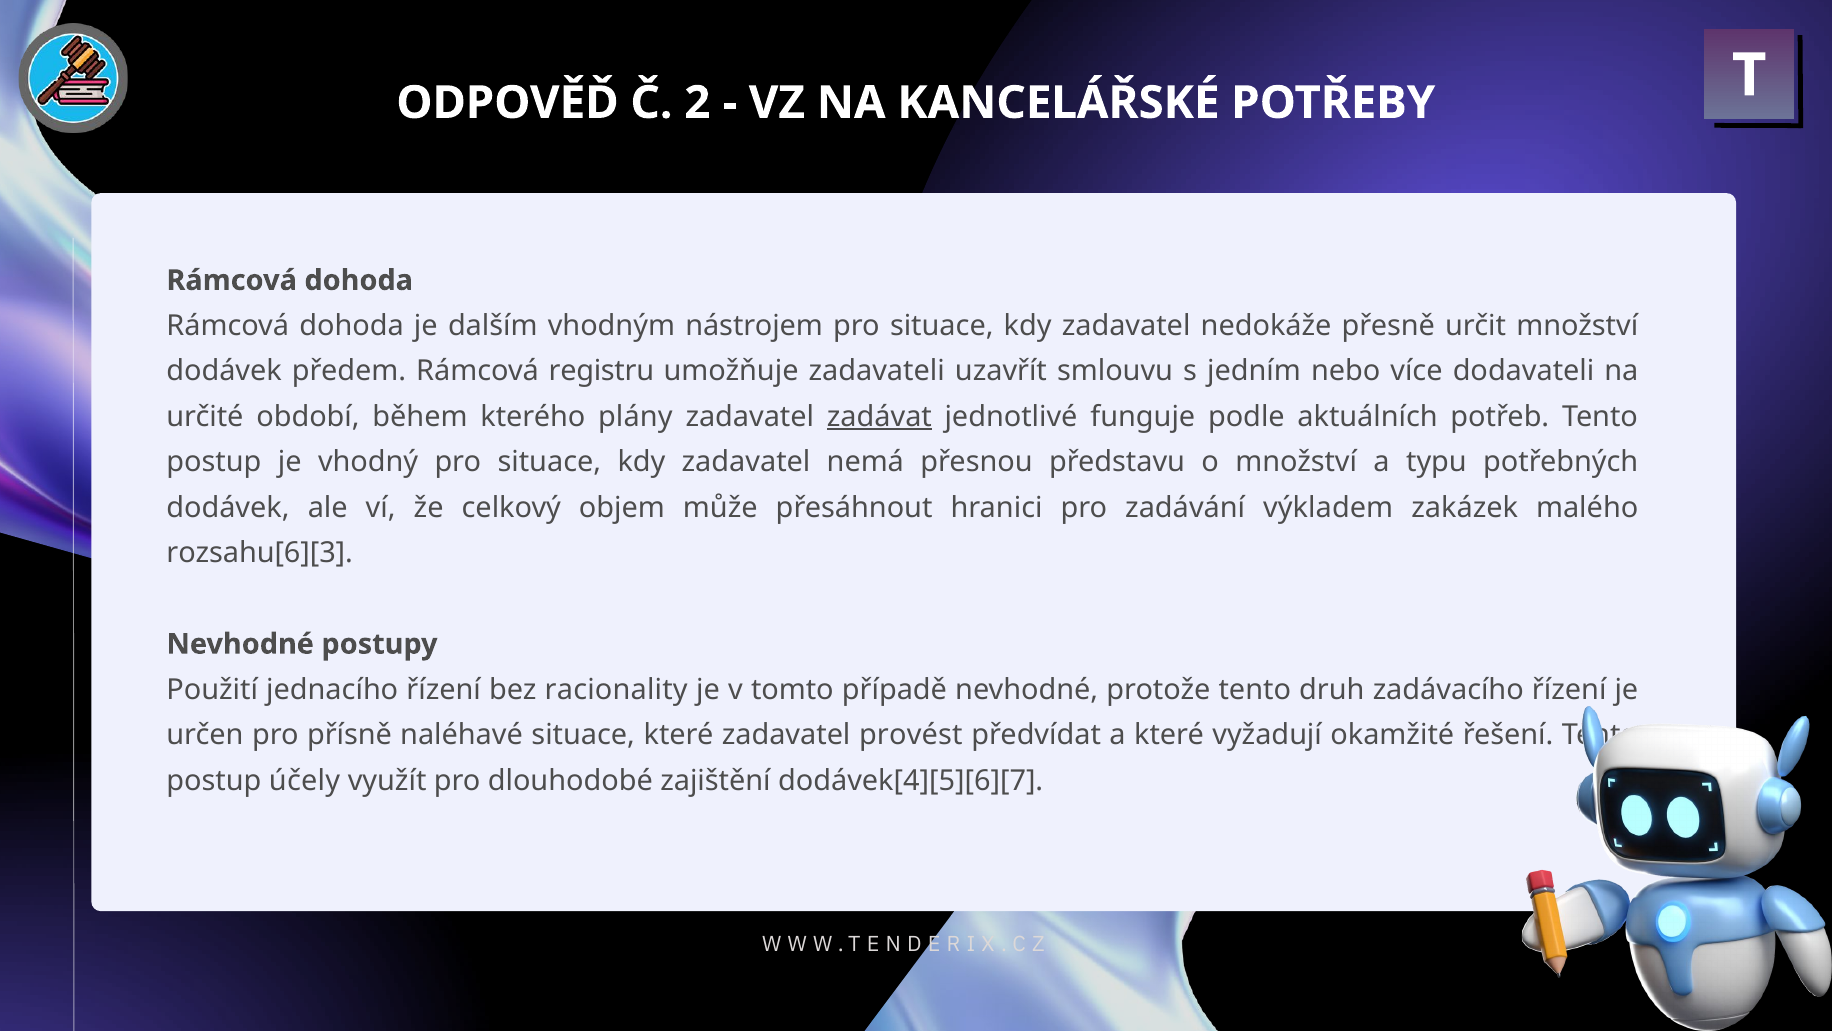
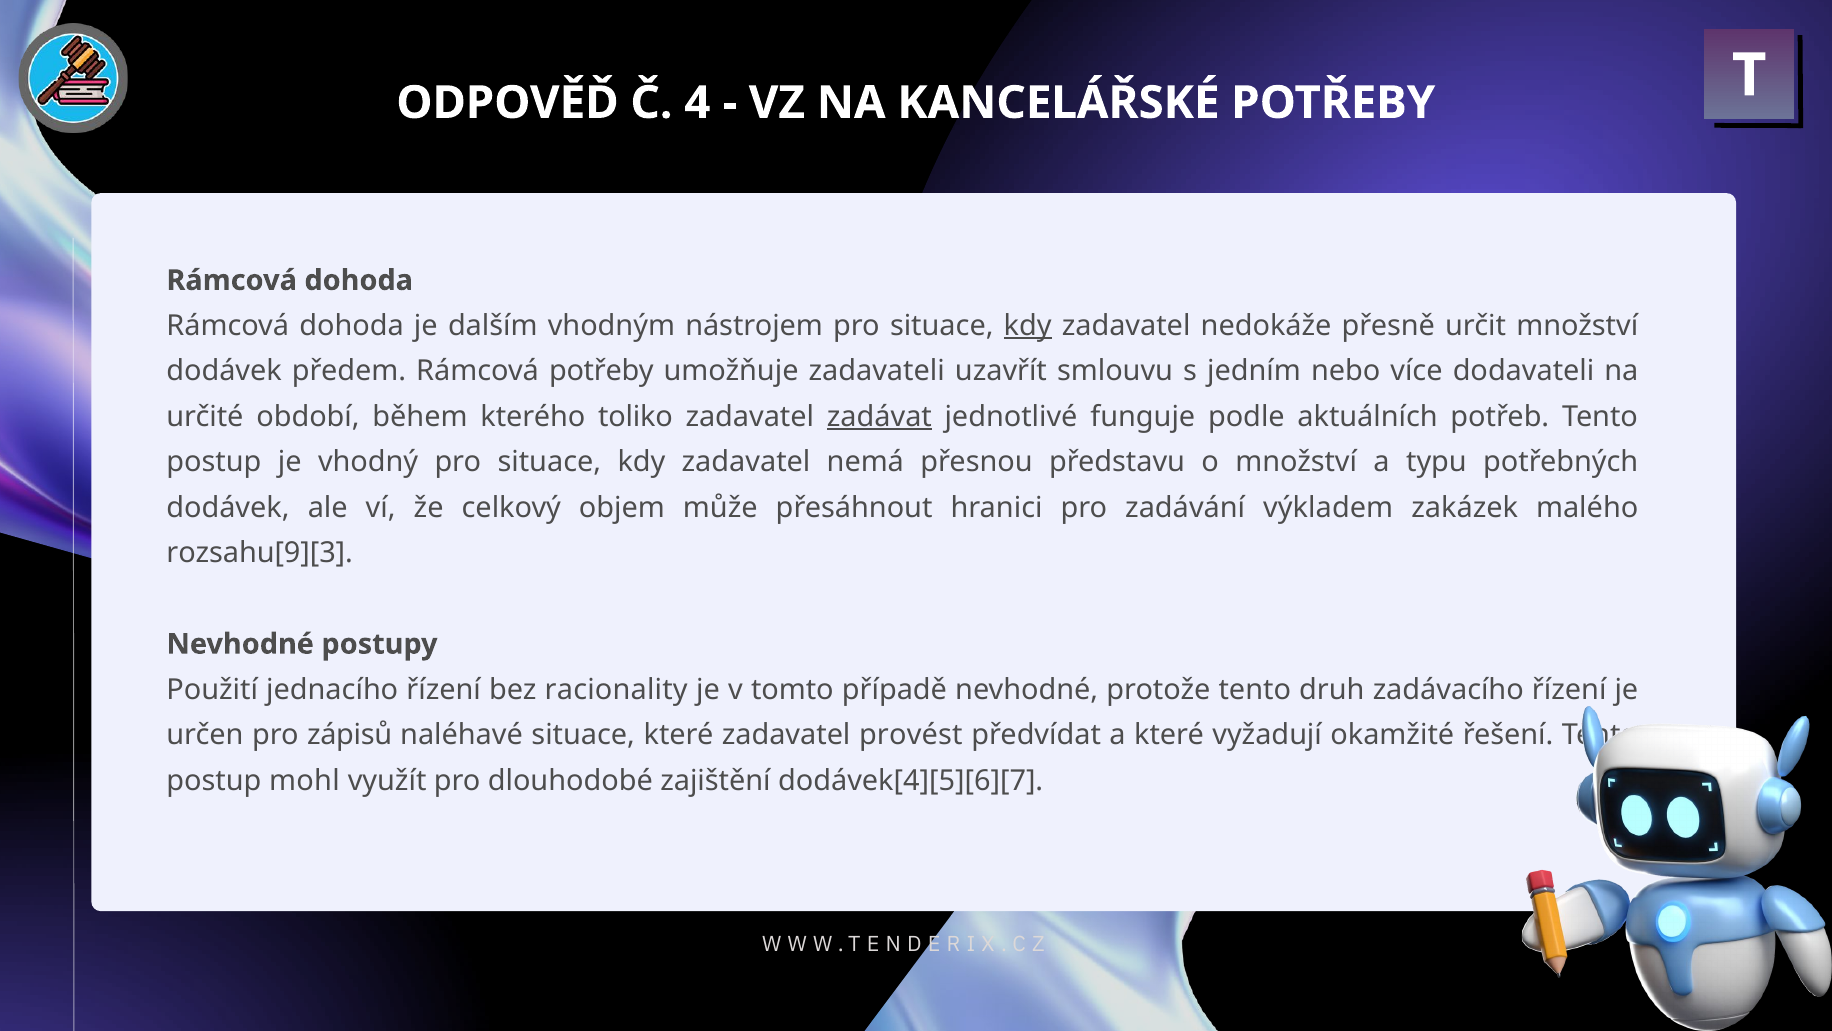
2: 2 -> 4
kdy at (1028, 326) underline: none -> present
Rámcová registru: registru -> potřeby
plány: plány -> toliko
rozsahu[6][3: rozsahu[6][3 -> rozsahu[9][3
přísně: přísně -> zápisů
účely: účely -> mohl
